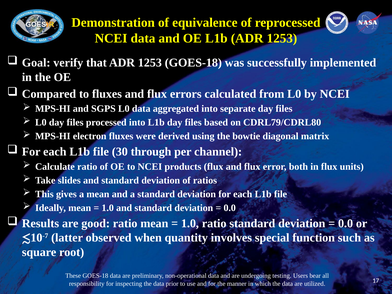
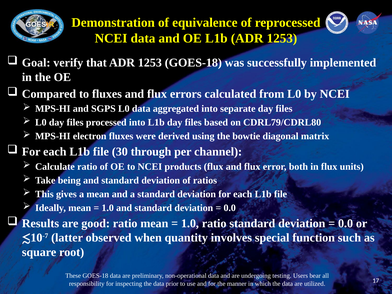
slides: slides -> being
